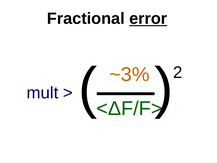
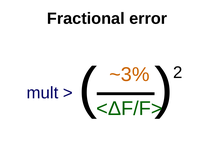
error underline: present -> none
